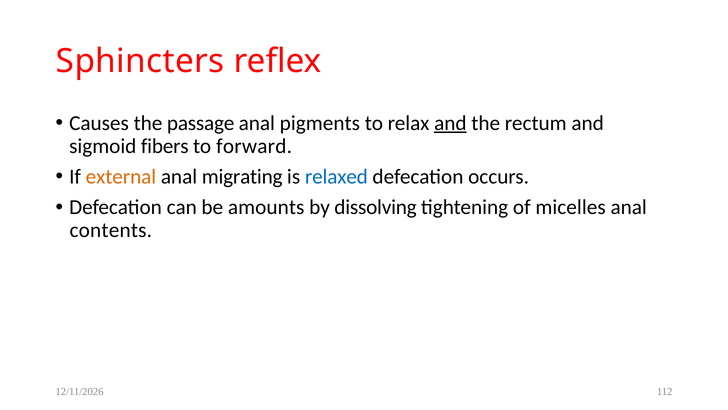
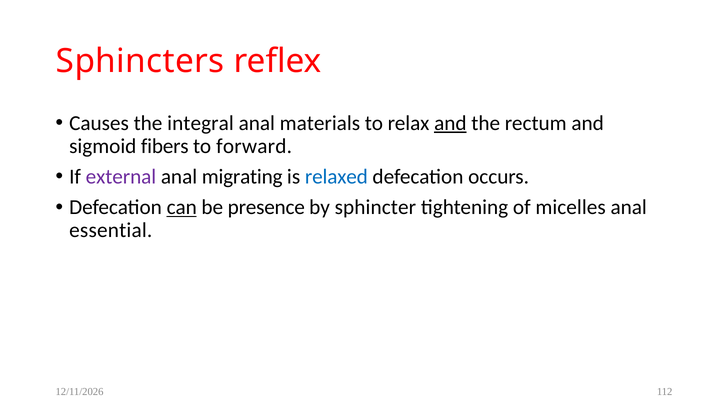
passage: passage -> integral
pigments: pigments -> materials
external colour: orange -> purple
can underline: none -> present
amounts: amounts -> presence
dissolving: dissolving -> sphincter
contents: contents -> essential
